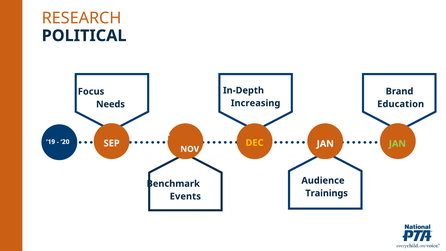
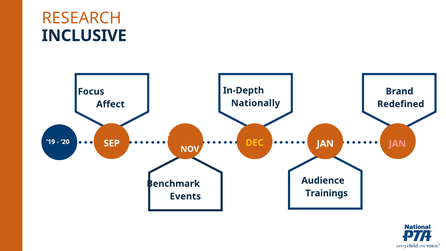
POLITICAL: POLITICAL -> INCLUSIVE
Increasing: Increasing -> Nationally
Education: Education -> Redefined
Needs: Needs -> Affect
JAN at (397, 144) colour: light green -> pink
